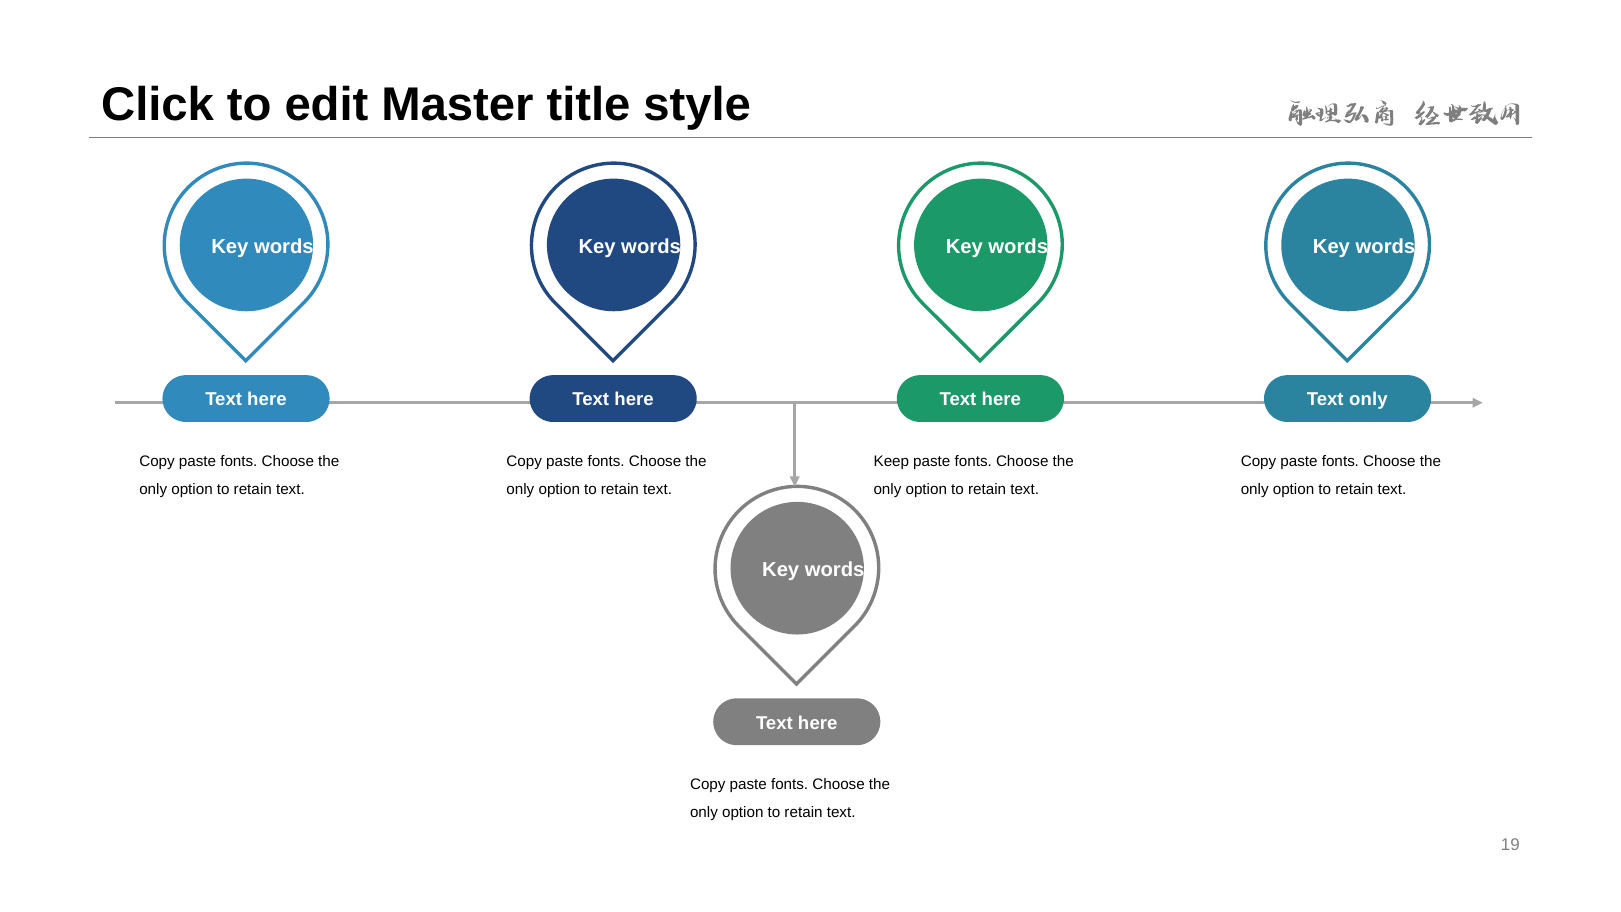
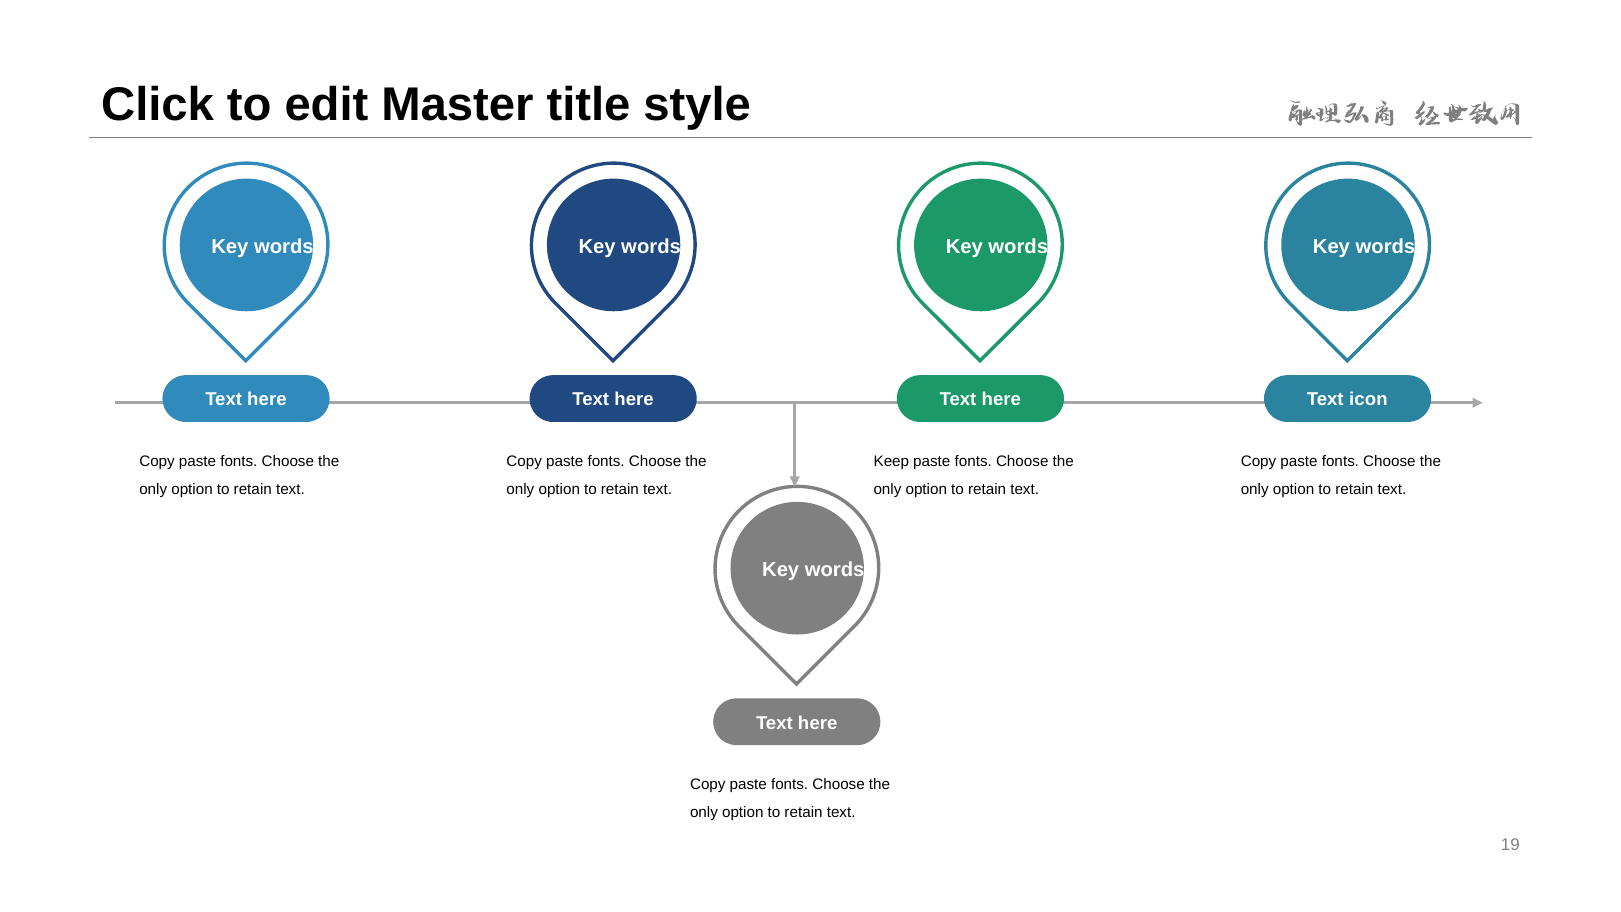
Text only: only -> icon
